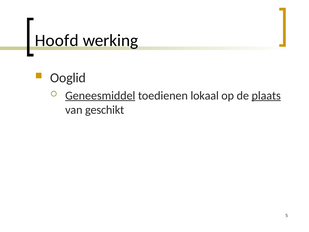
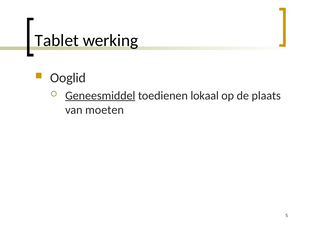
Hoofd: Hoofd -> Tablet
plaats underline: present -> none
geschikt: geschikt -> moeten
